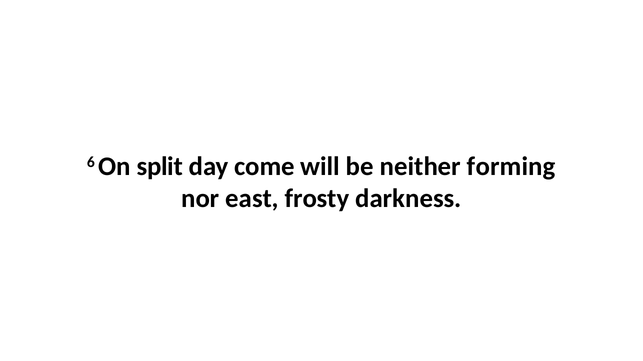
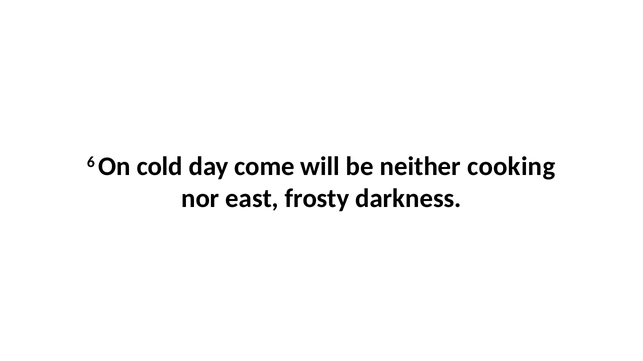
split: split -> cold
forming: forming -> cooking
